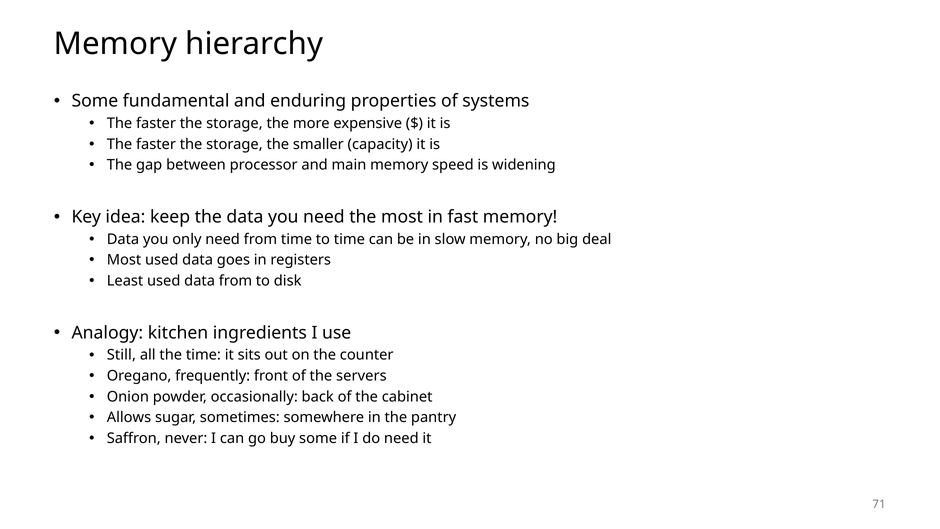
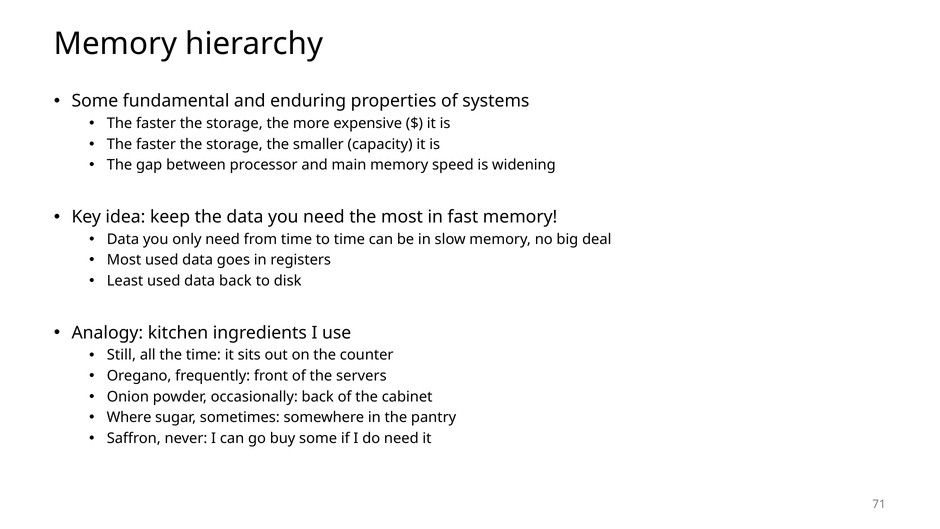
data from: from -> back
Allows: Allows -> Where
